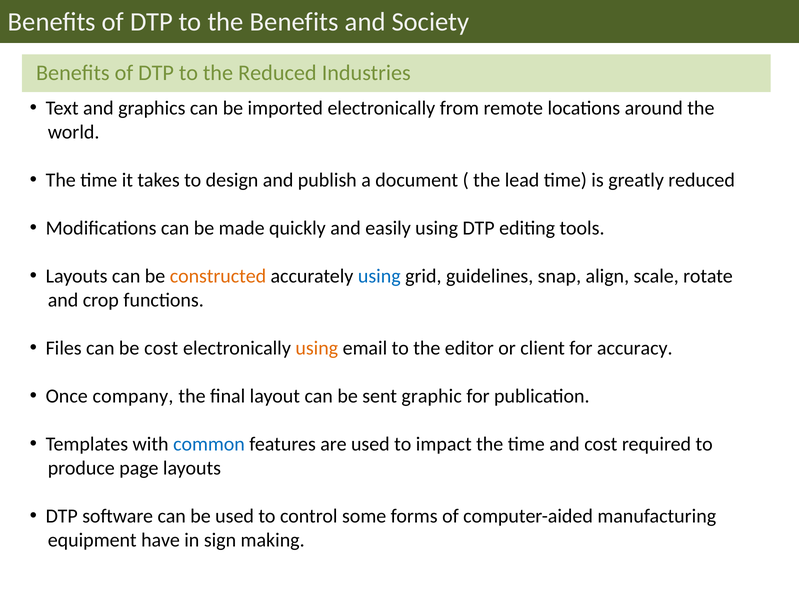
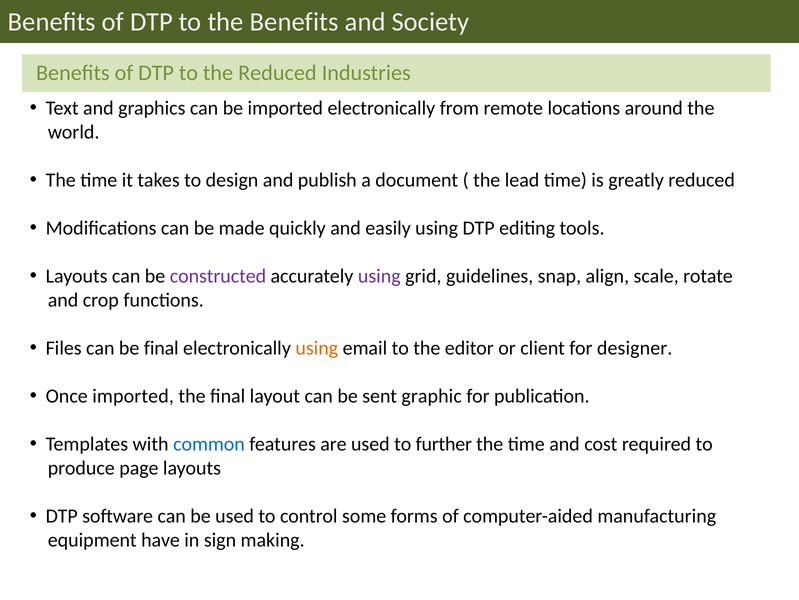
constructed colour: orange -> purple
using at (379, 276) colour: blue -> purple
be cost: cost -> final
accuracy: accuracy -> designer
Once company: company -> imported
impact: impact -> further
